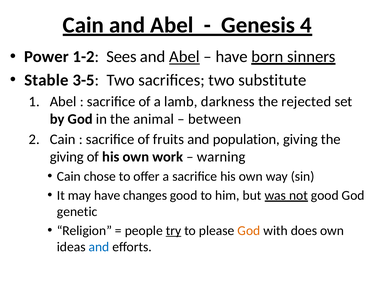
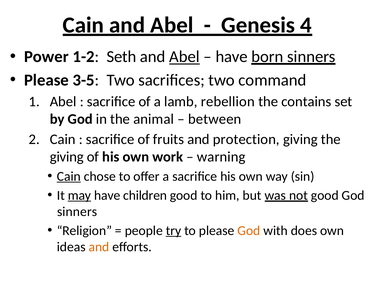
Sees: Sees -> Seth
Stable at (46, 80): Stable -> Please
substitute: substitute -> command
darkness: darkness -> rebellion
rejected: rejected -> contains
population: population -> protection
Cain at (69, 177) underline: none -> present
may underline: none -> present
changes: changes -> children
genetic at (77, 212): genetic -> sinners
and at (99, 247) colour: blue -> orange
